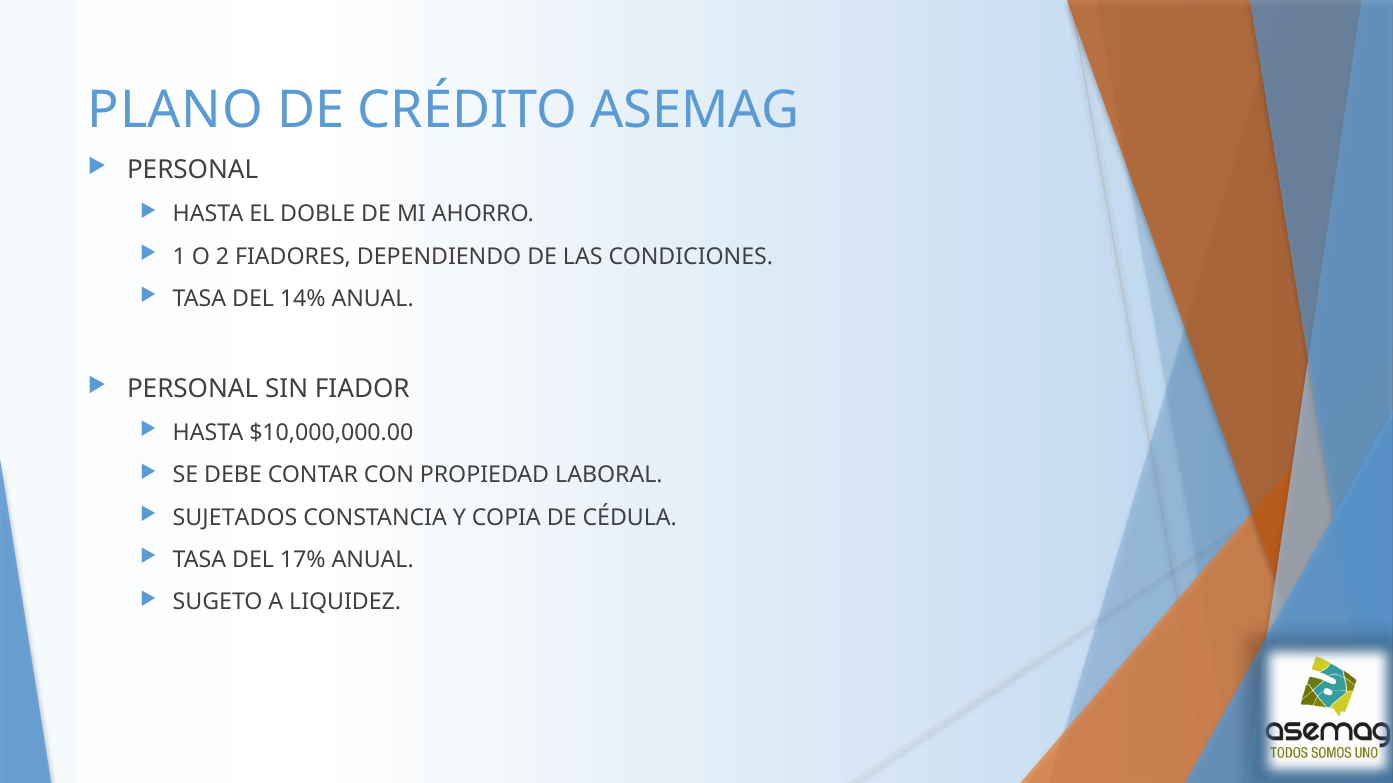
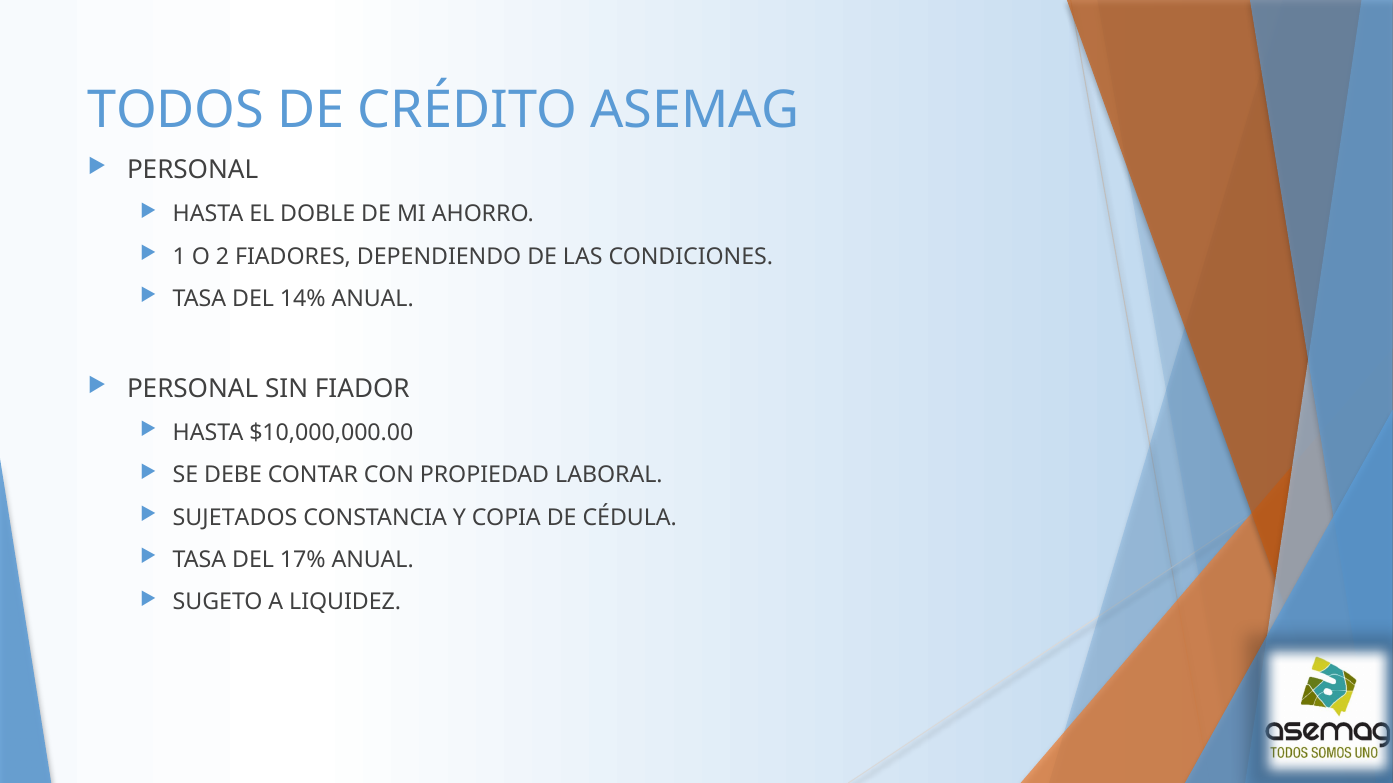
PLANO: PLANO -> TODOS
